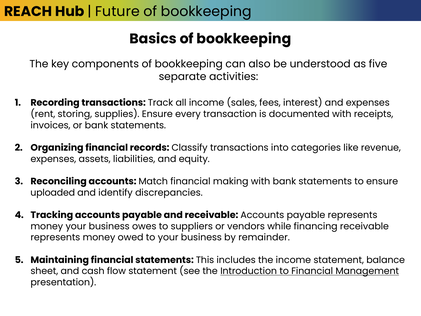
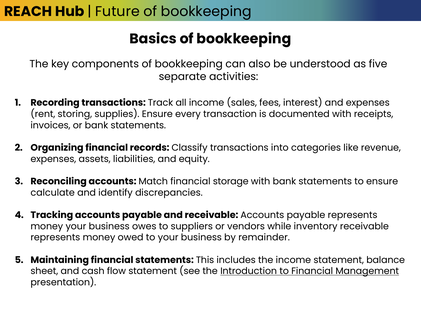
making: making -> storage
uploaded: uploaded -> calculate
financing: financing -> inventory
